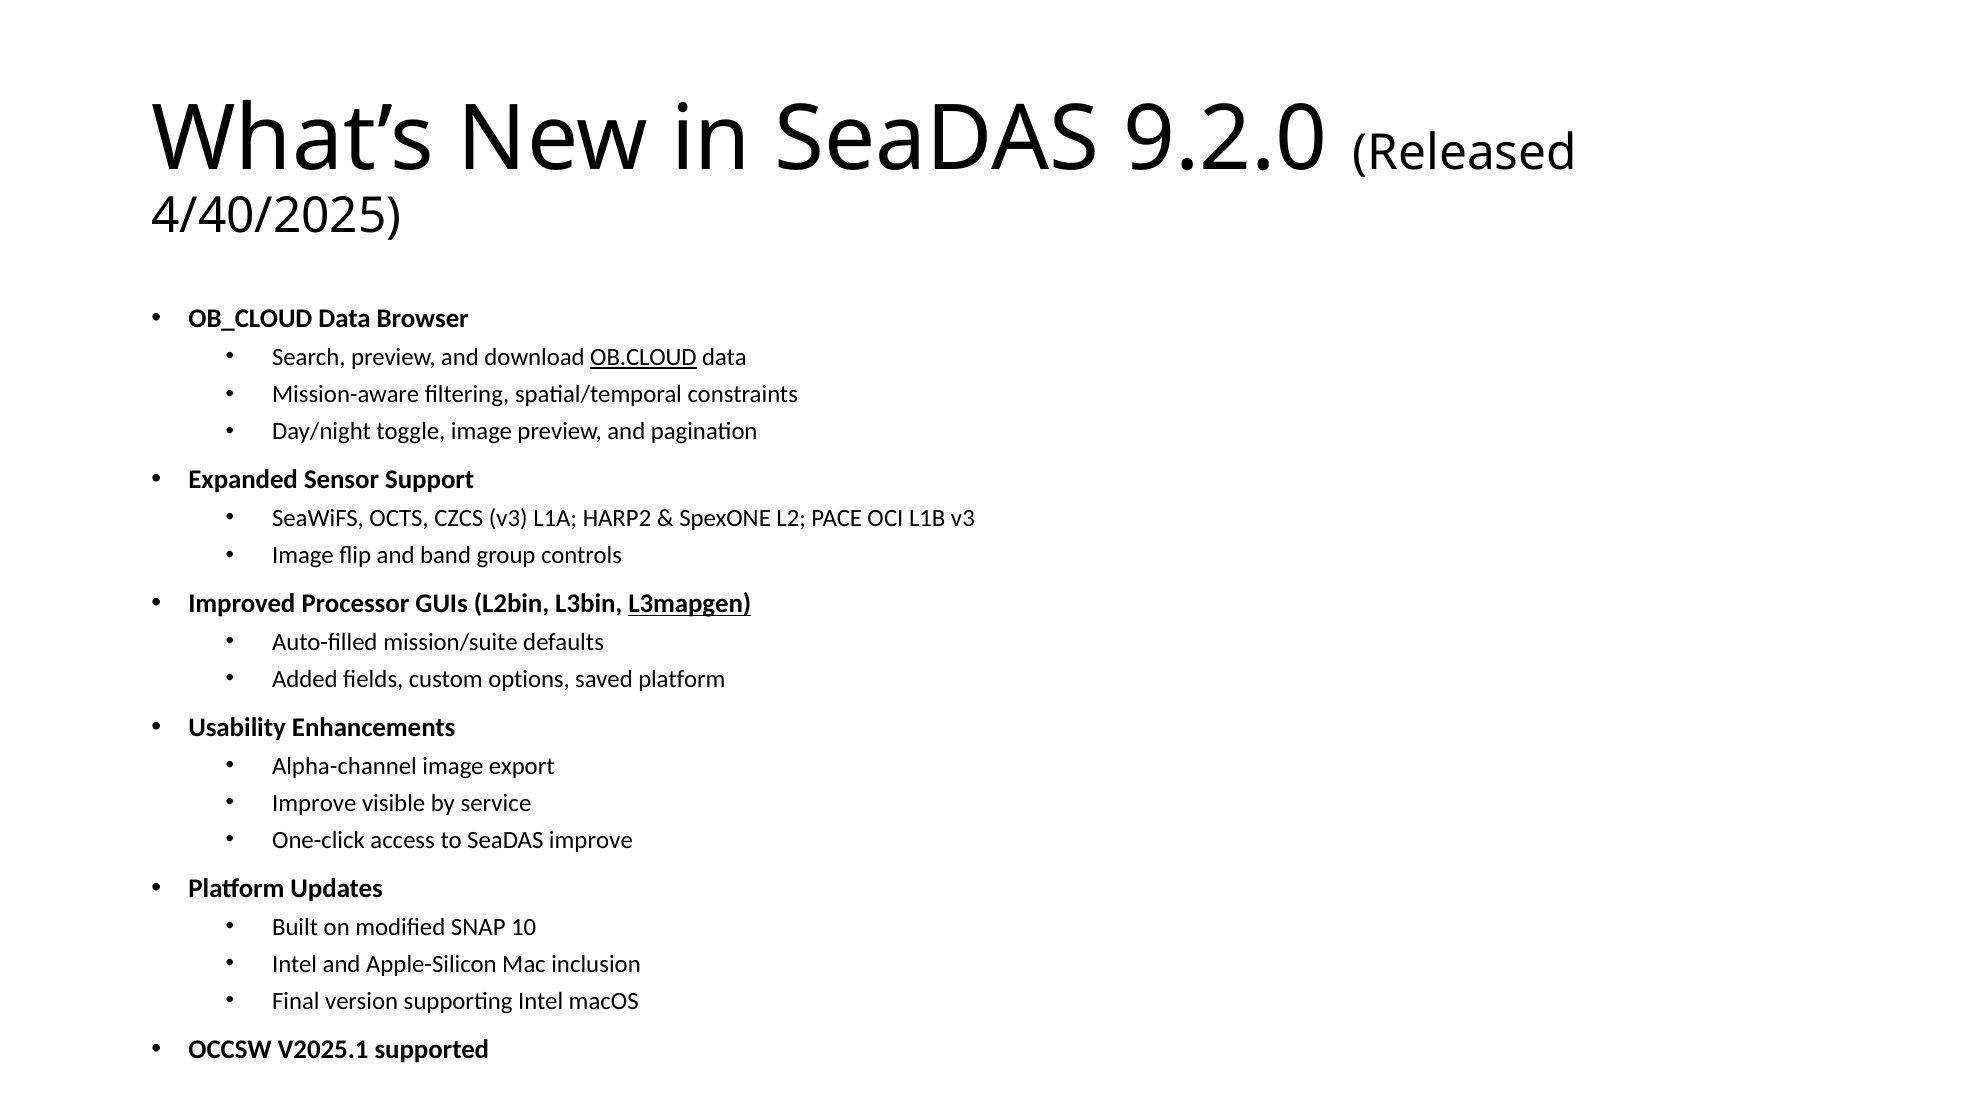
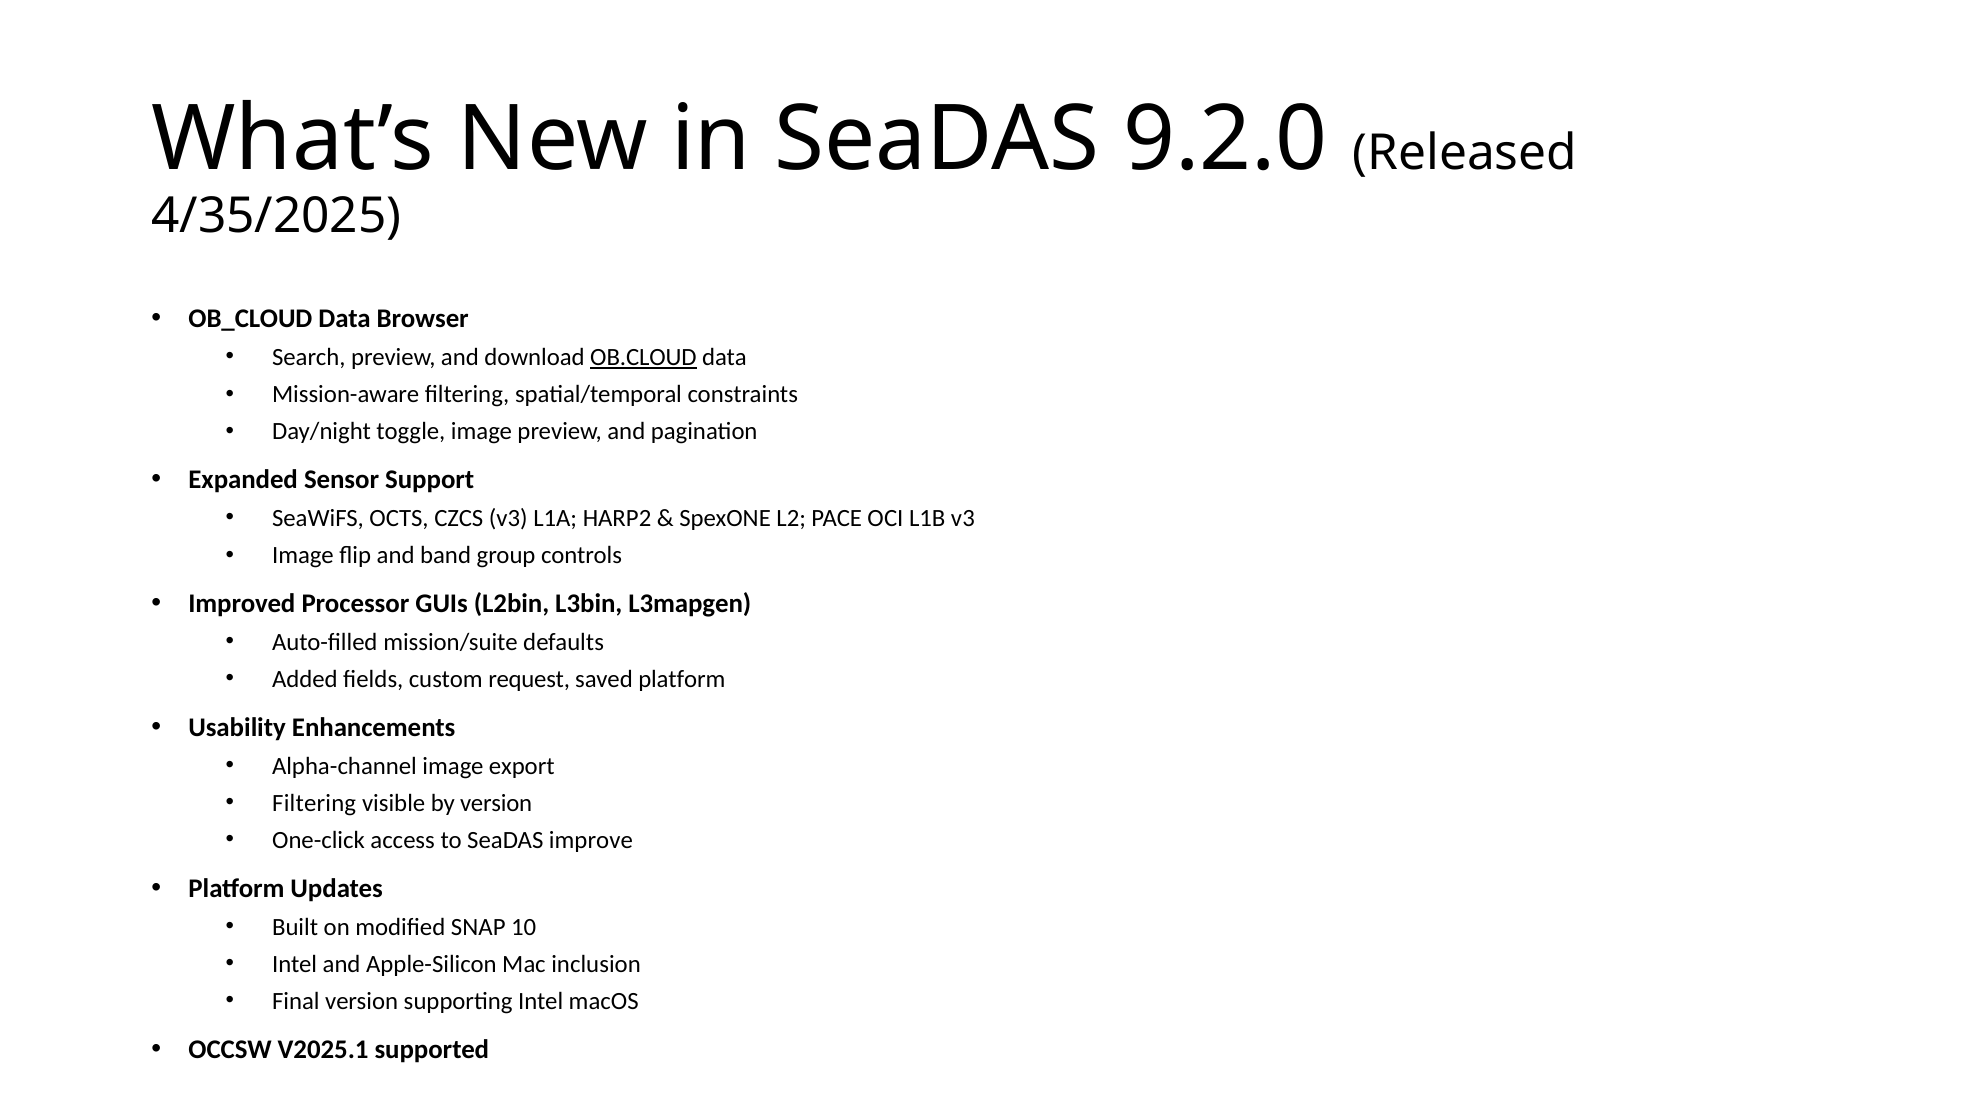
4/40/2025: 4/40/2025 -> 4/35/2025
L3mapgen underline: present -> none
options: options -> request
Improve at (314, 803): Improve -> Filtering
by service: service -> version
